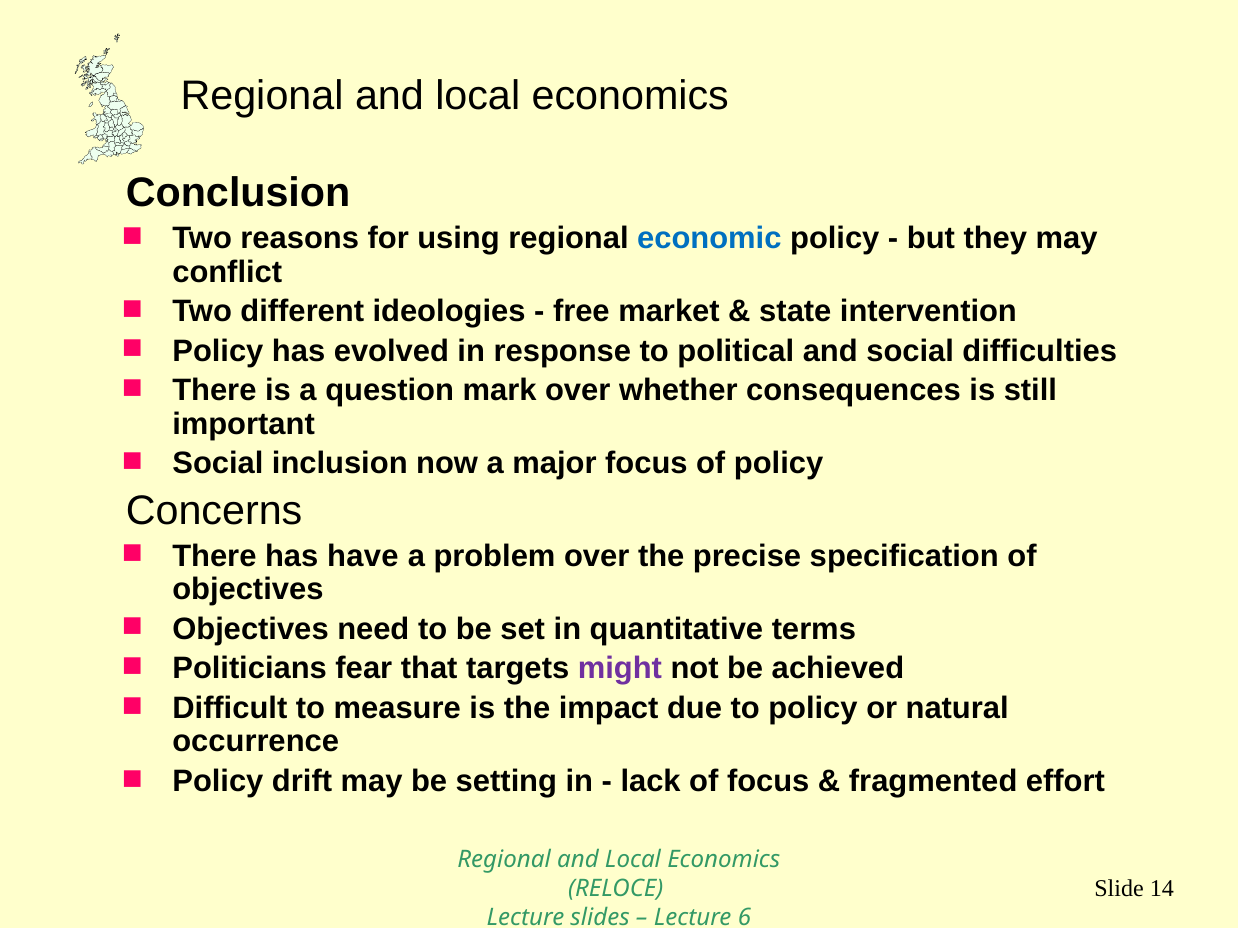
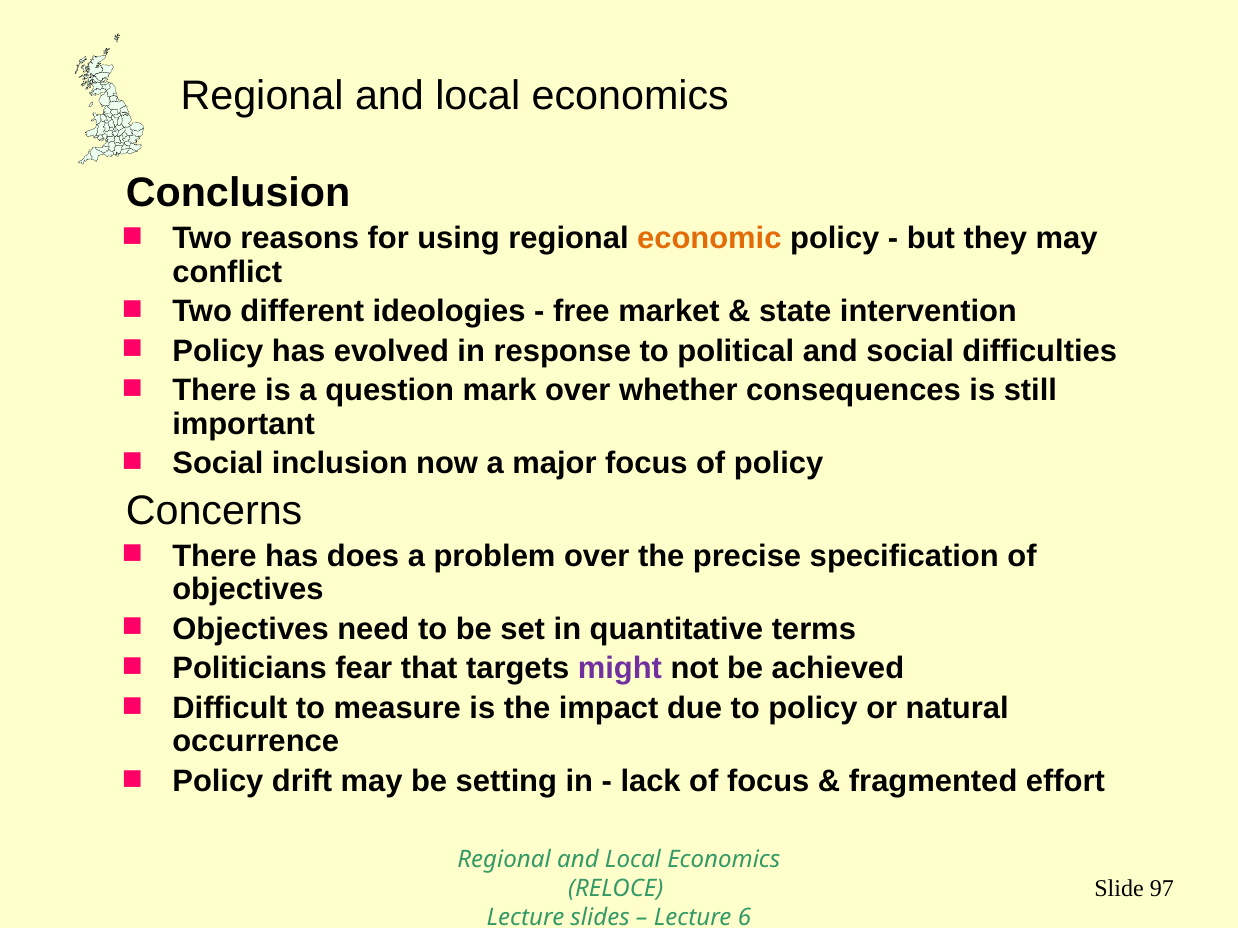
economic colour: blue -> orange
have: have -> does
14: 14 -> 97
